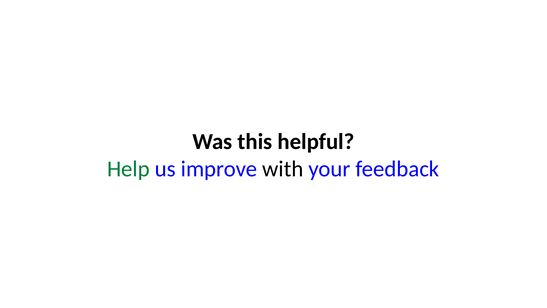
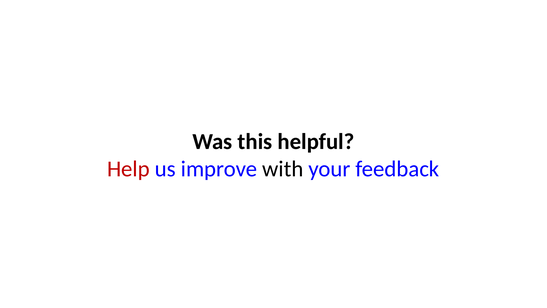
Help colour: green -> red
